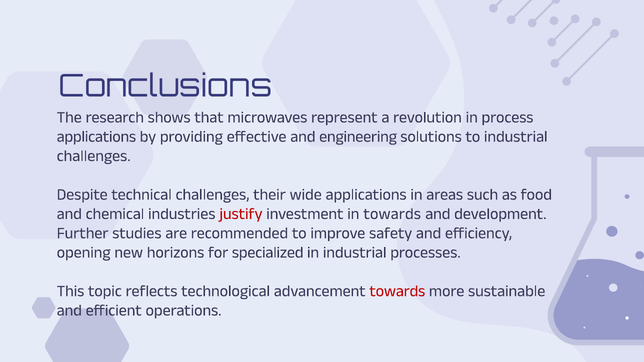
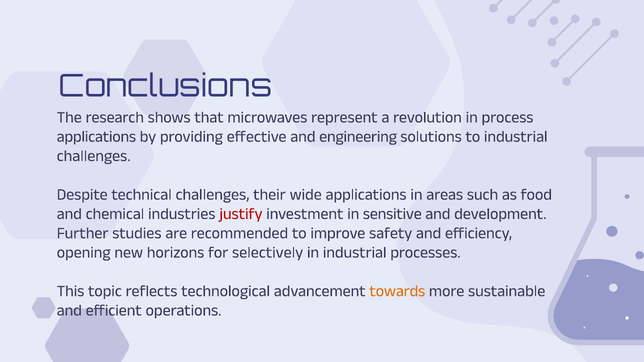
in towards: towards -> sensitive
specialized: specialized -> selectively
towards at (397, 291) colour: red -> orange
